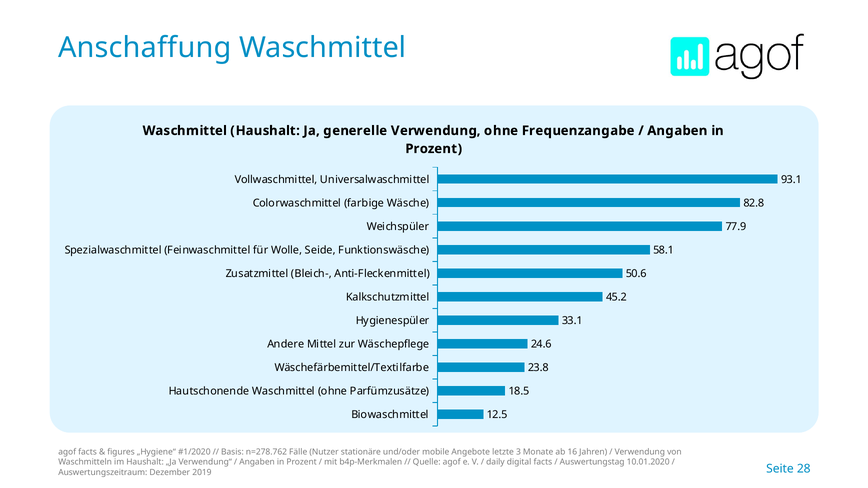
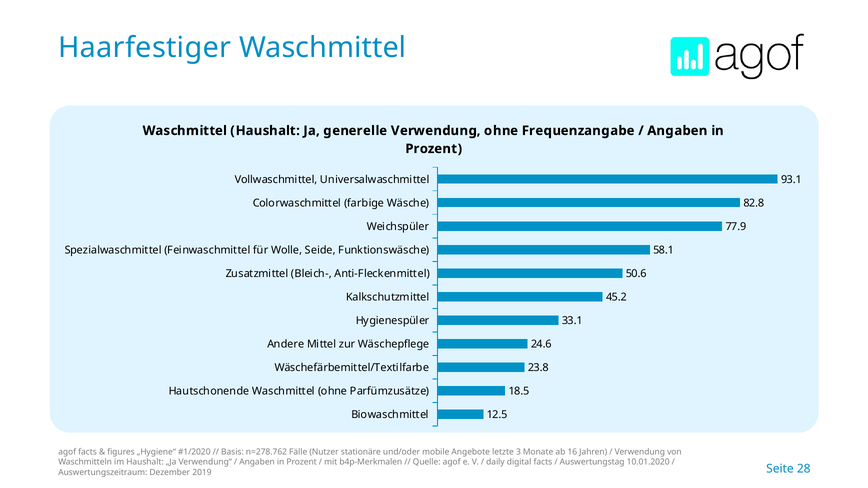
Anschaffung: Anschaffung -> Haarfestiger
